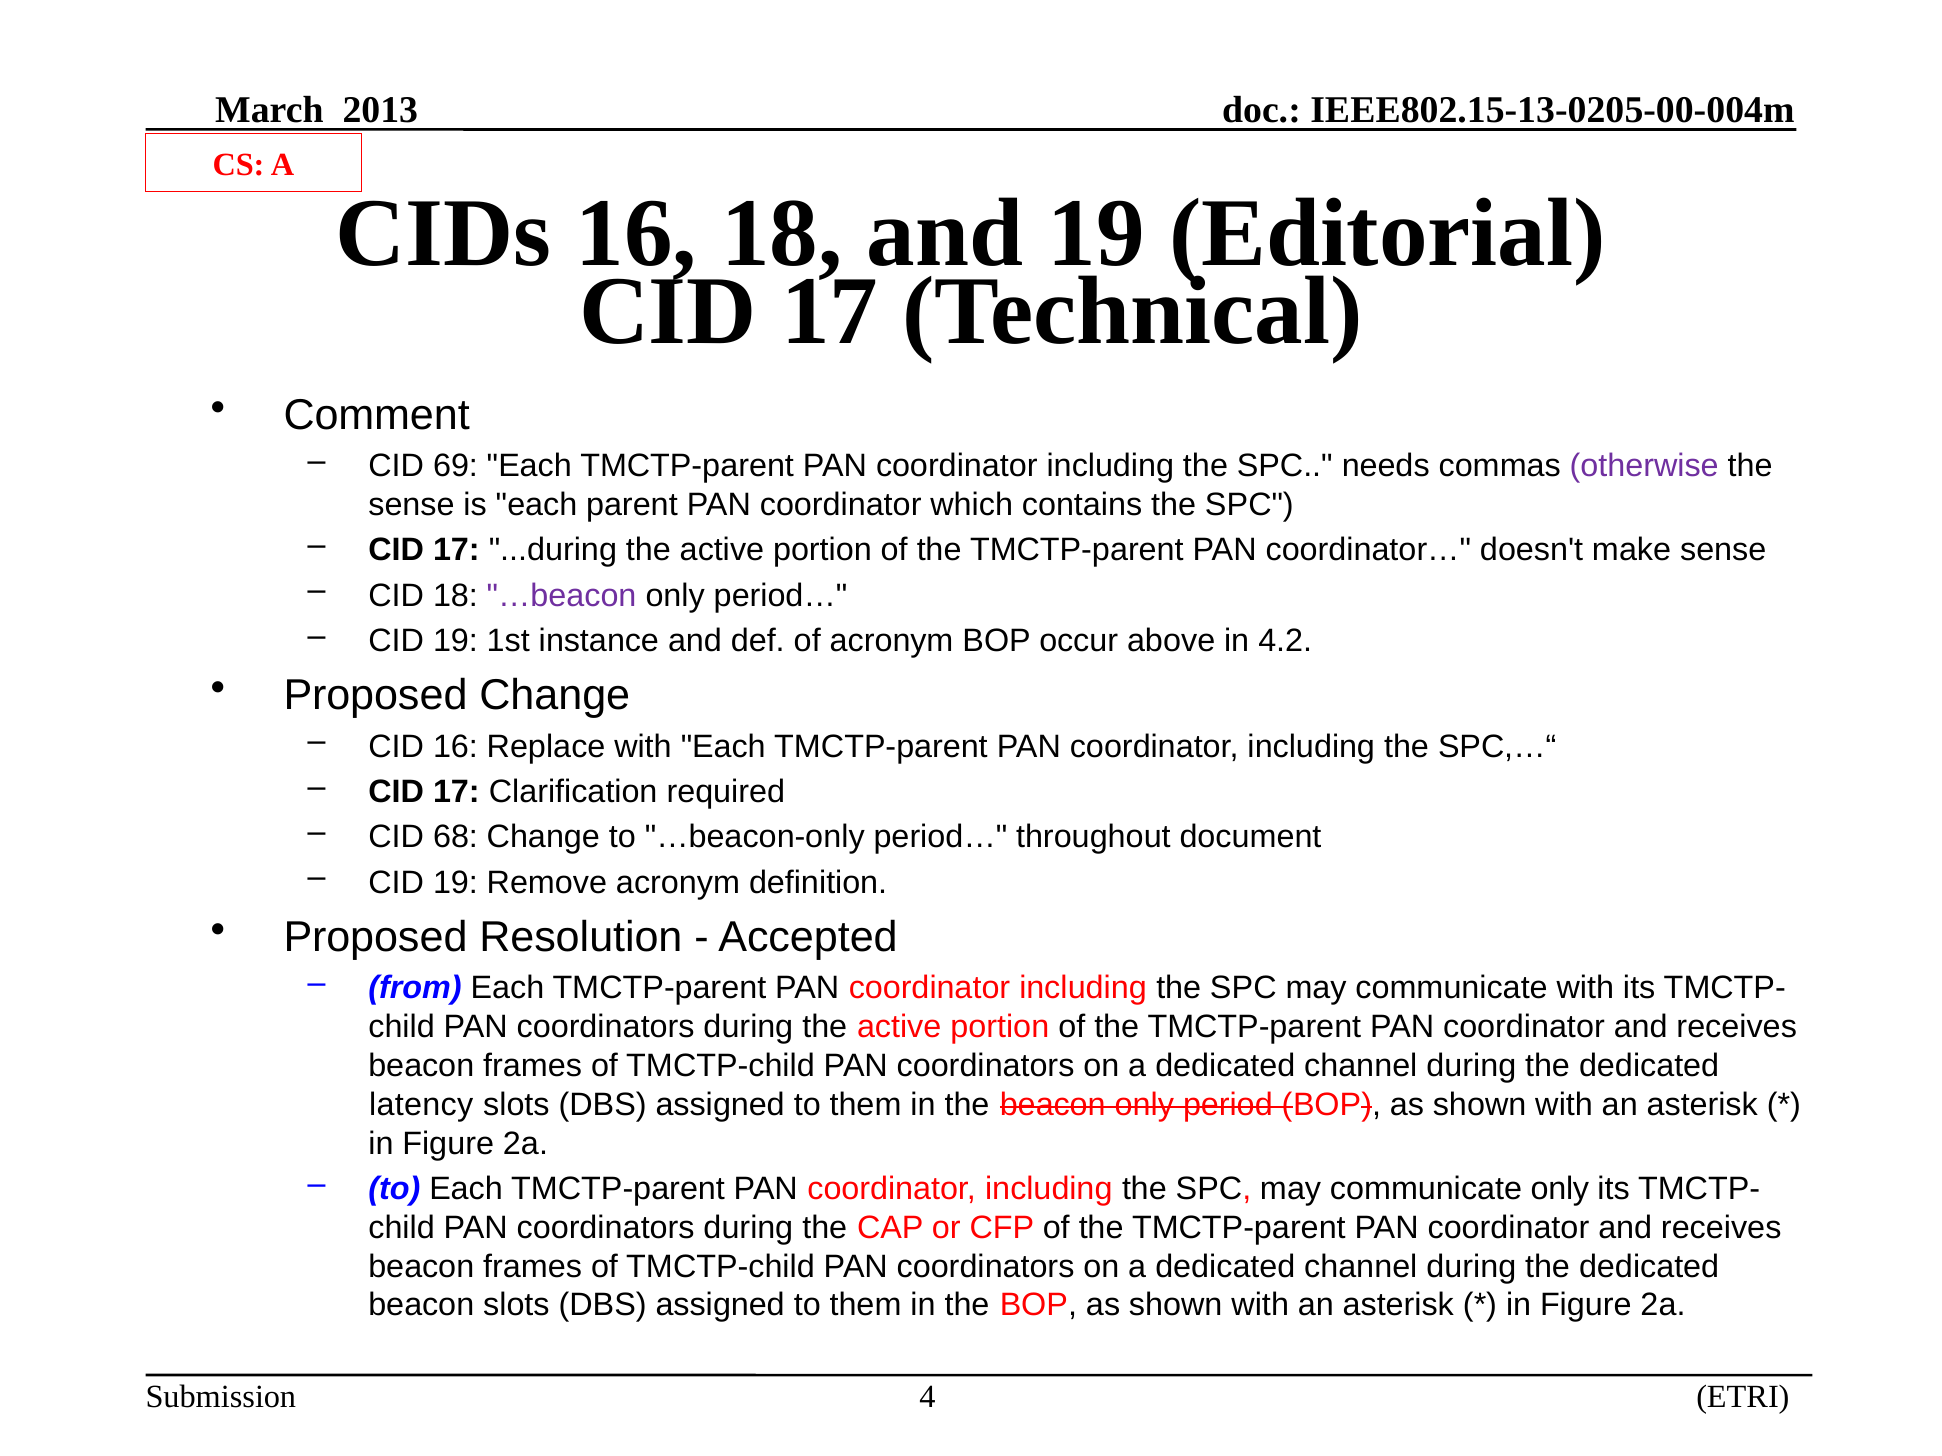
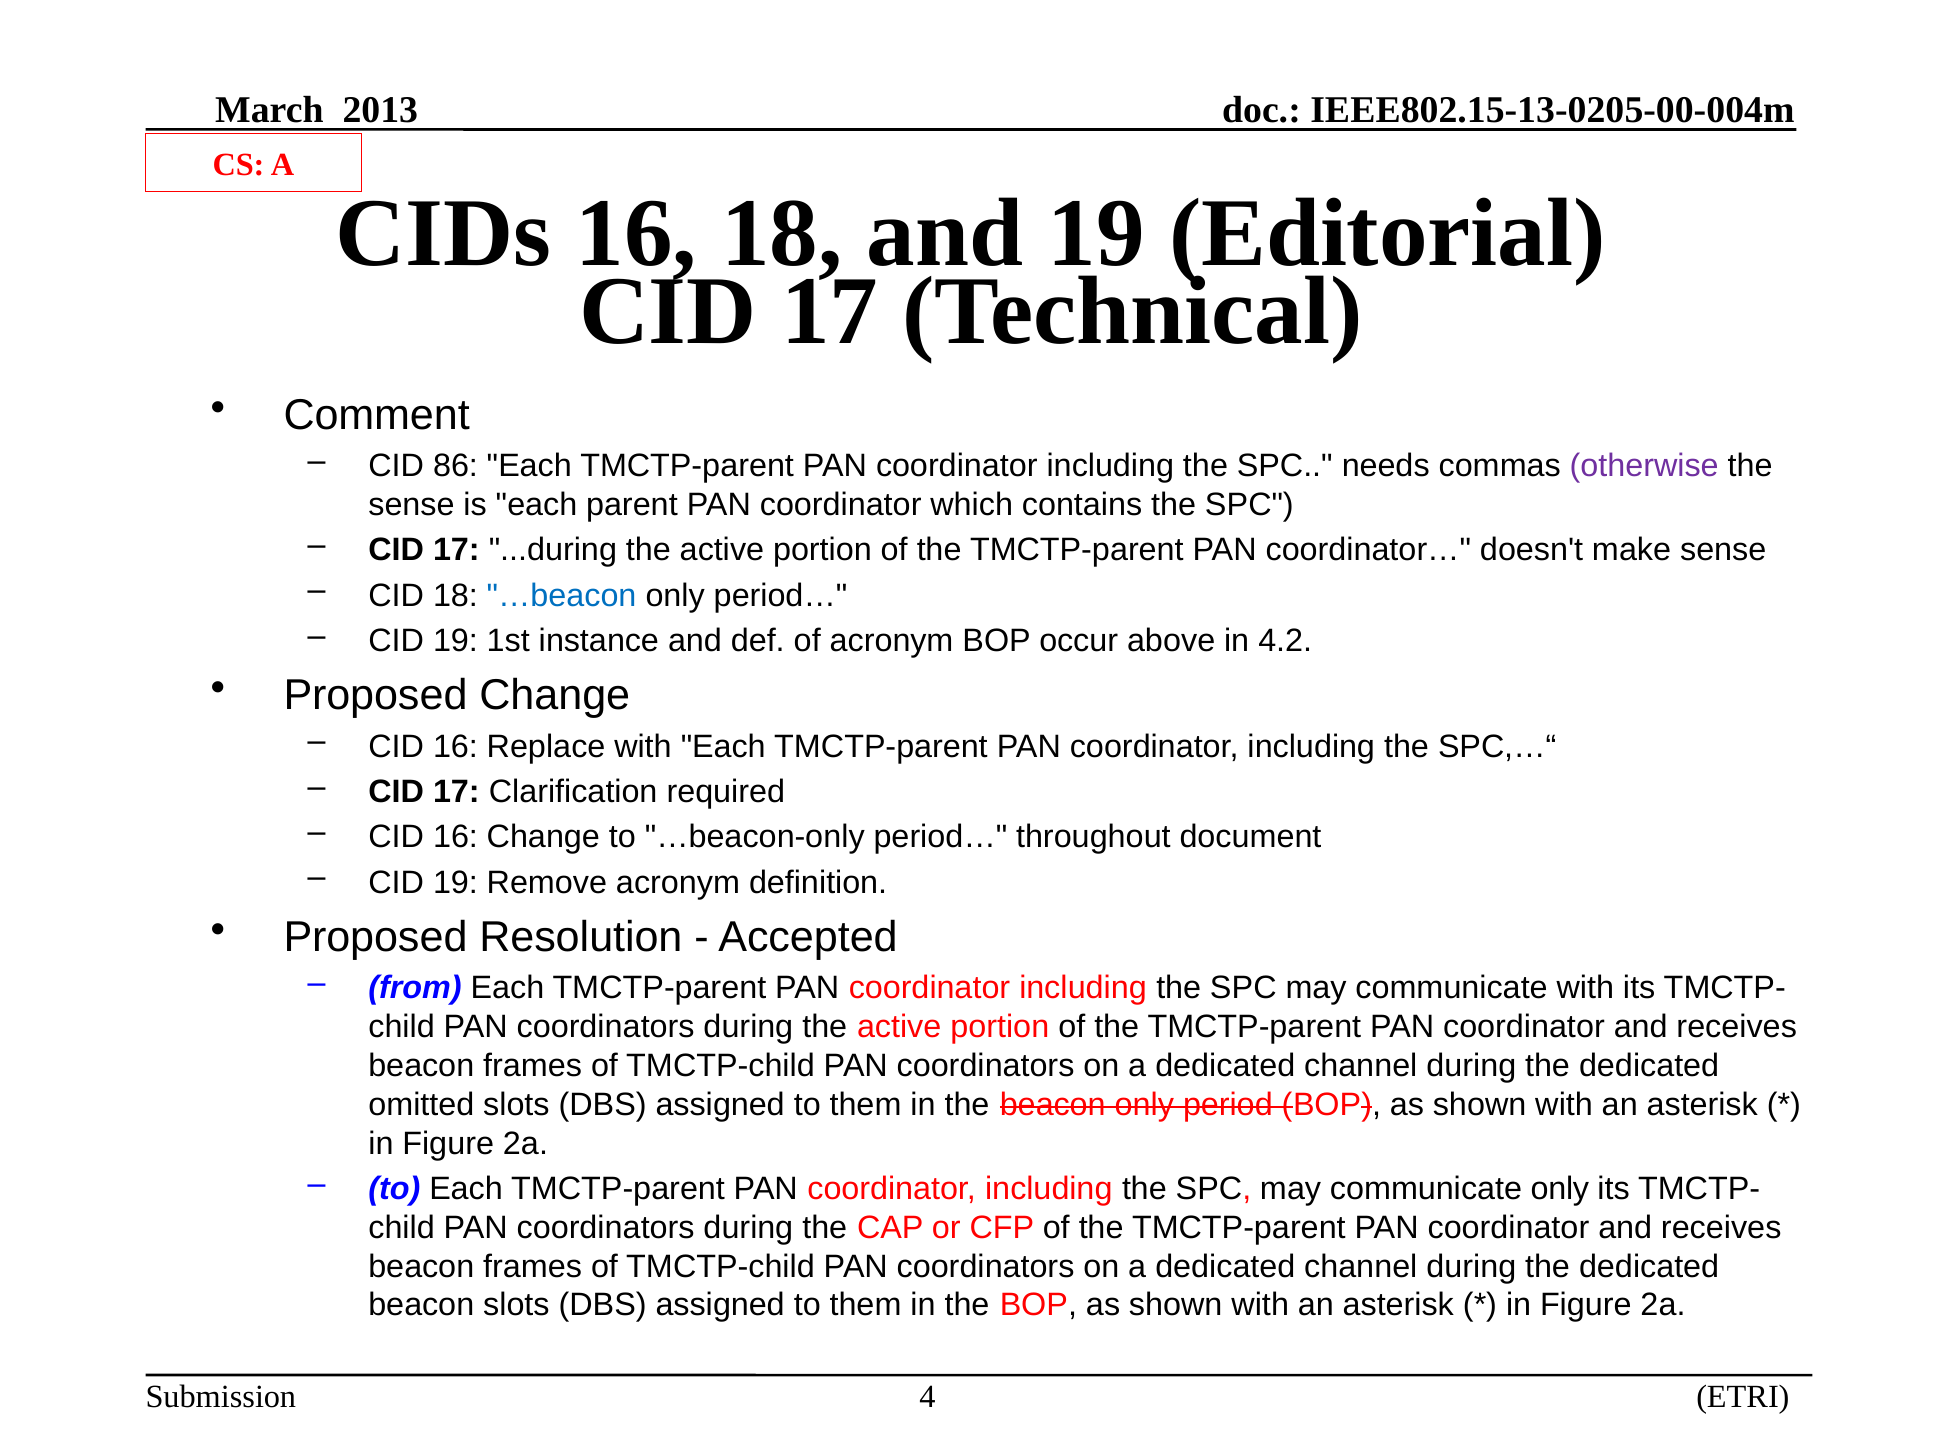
69: 69 -> 86
…beacon colour: purple -> blue
68 at (455, 837): 68 -> 16
latency: latency -> omitted
